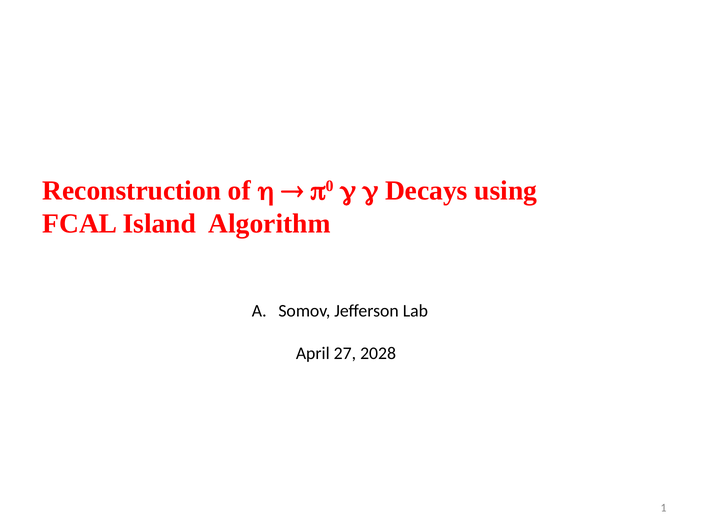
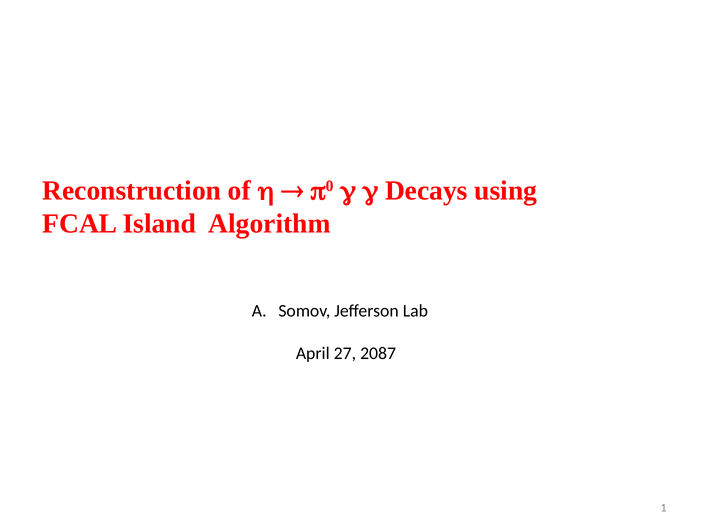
2028: 2028 -> 2087
